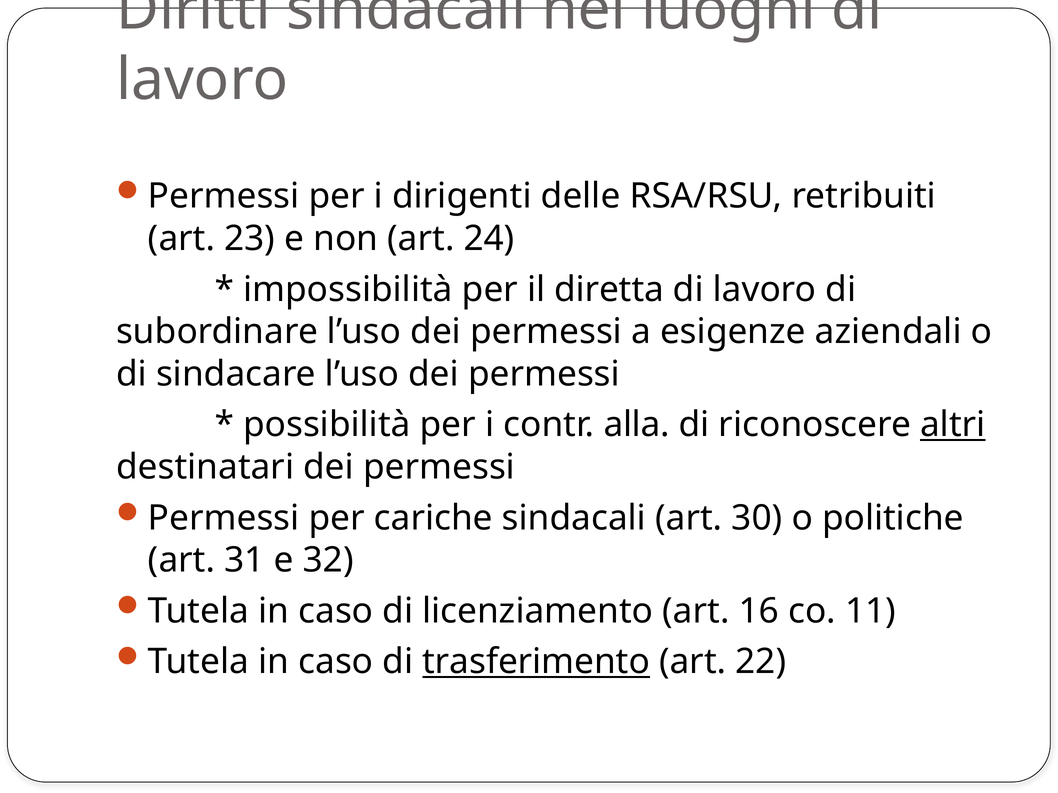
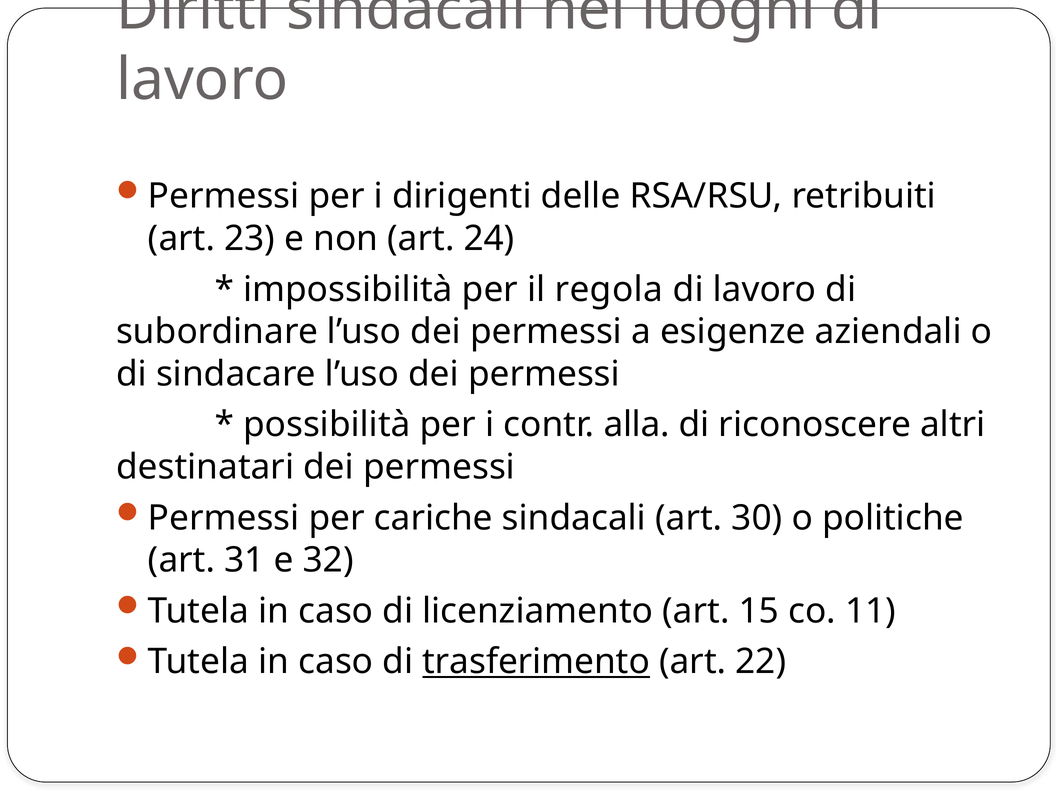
diretta: diretta -> regola
altri underline: present -> none
16: 16 -> 15
